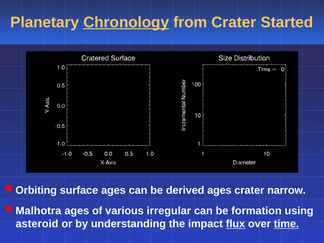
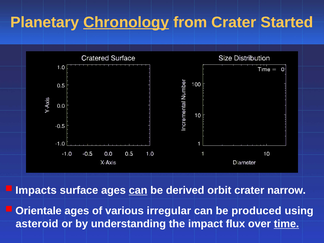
Orbiting: Orbiting -> Impacts
can at (138, 190) underline: none -> present
derived ages: ages -> orbit
Malhotra: Malhotra -> Orientale
formation: formation -> produced
flux underline: present -> none
